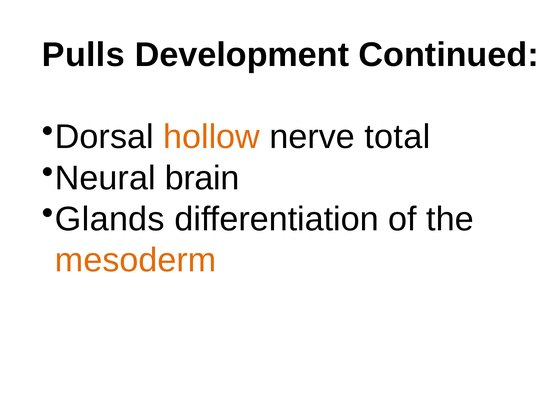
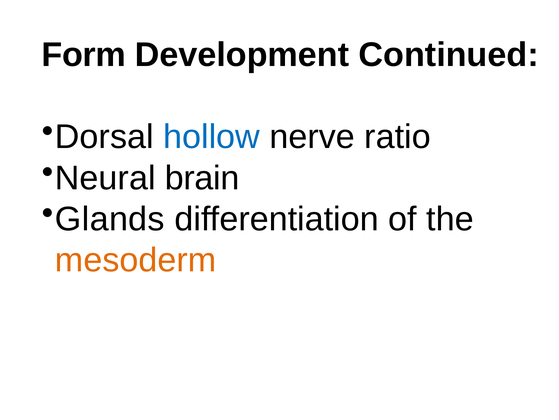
Pulls: Pulls -> Form
hollow colour: orange -> blue
total: total -> ratio
